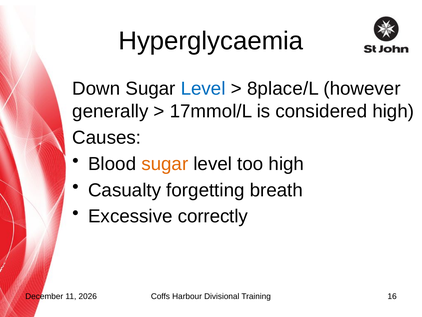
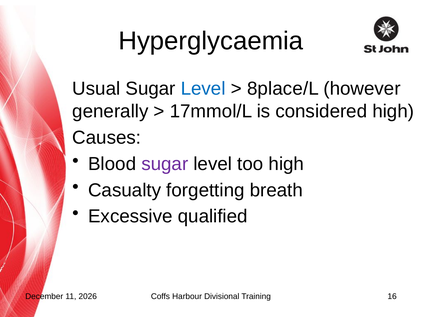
Down: Down -> Usual
sugar at (165, 164) colour: orange -> purple
correctly: correctly -> qualified
